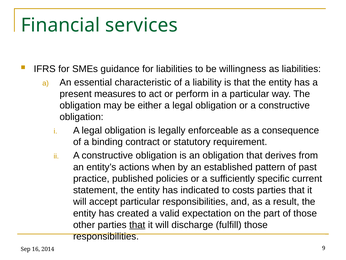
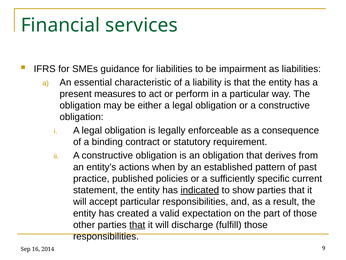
willingness: willingness -> impairment
indicated underline: none -> present
costs: costs -> show
